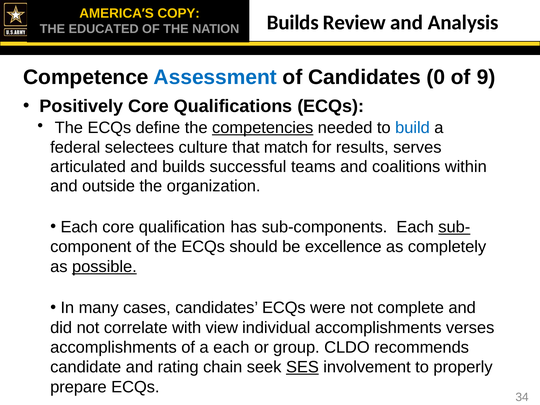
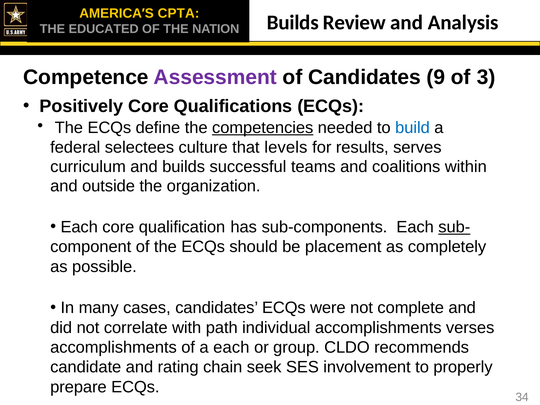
COPY: COPY -> CPTA
Assessment colour: blue -> purple
0: 0 -> 9
9: 9 -> 3
match: match -> levels
articulated: articulated -> curriculum
excellence: excellence -> placement
possible underline: present -> none
view: view -> path
SES underline: present -> none
